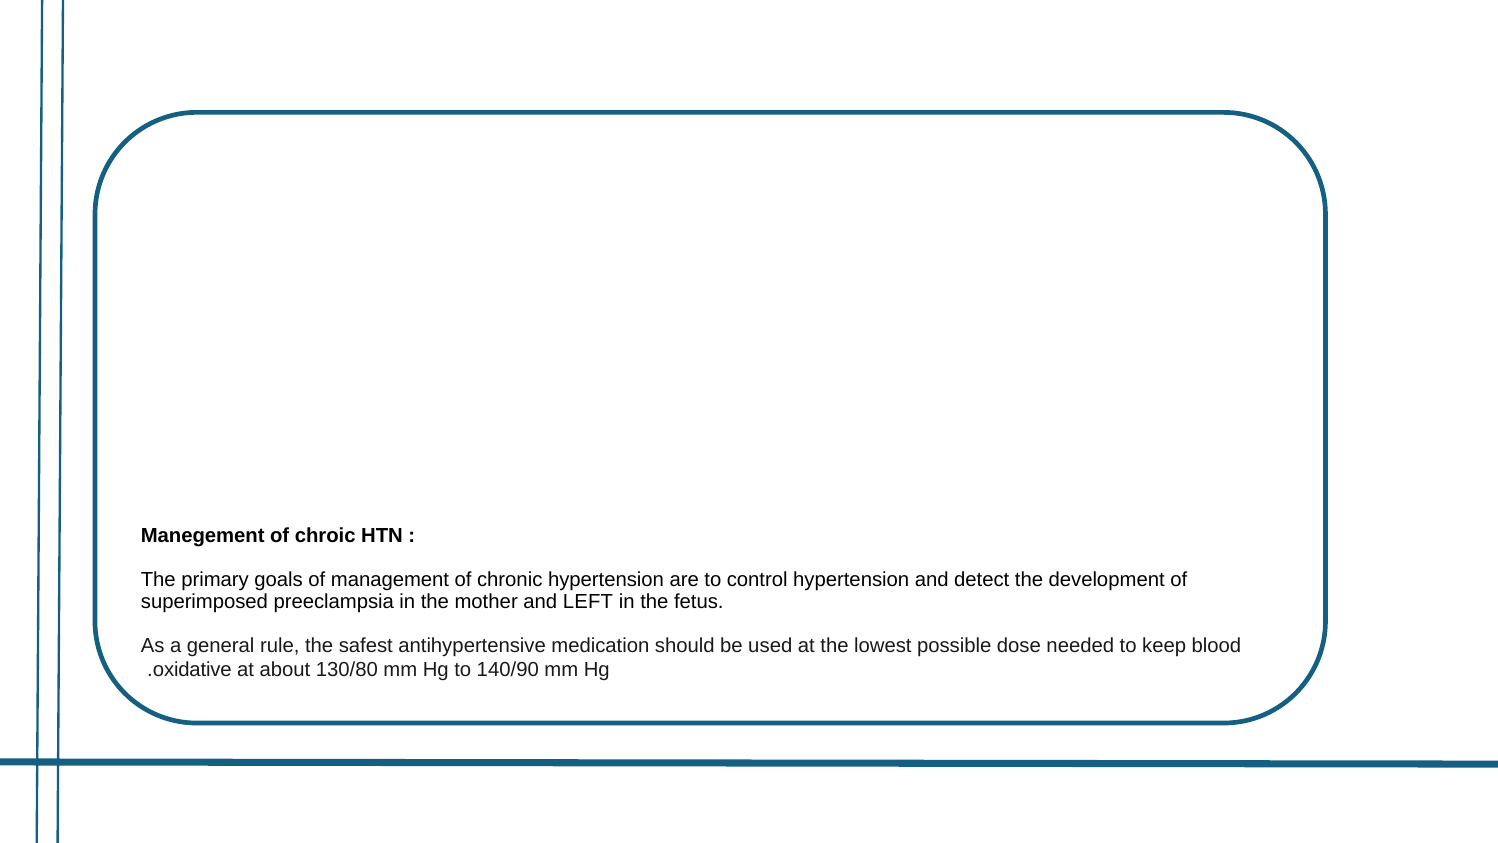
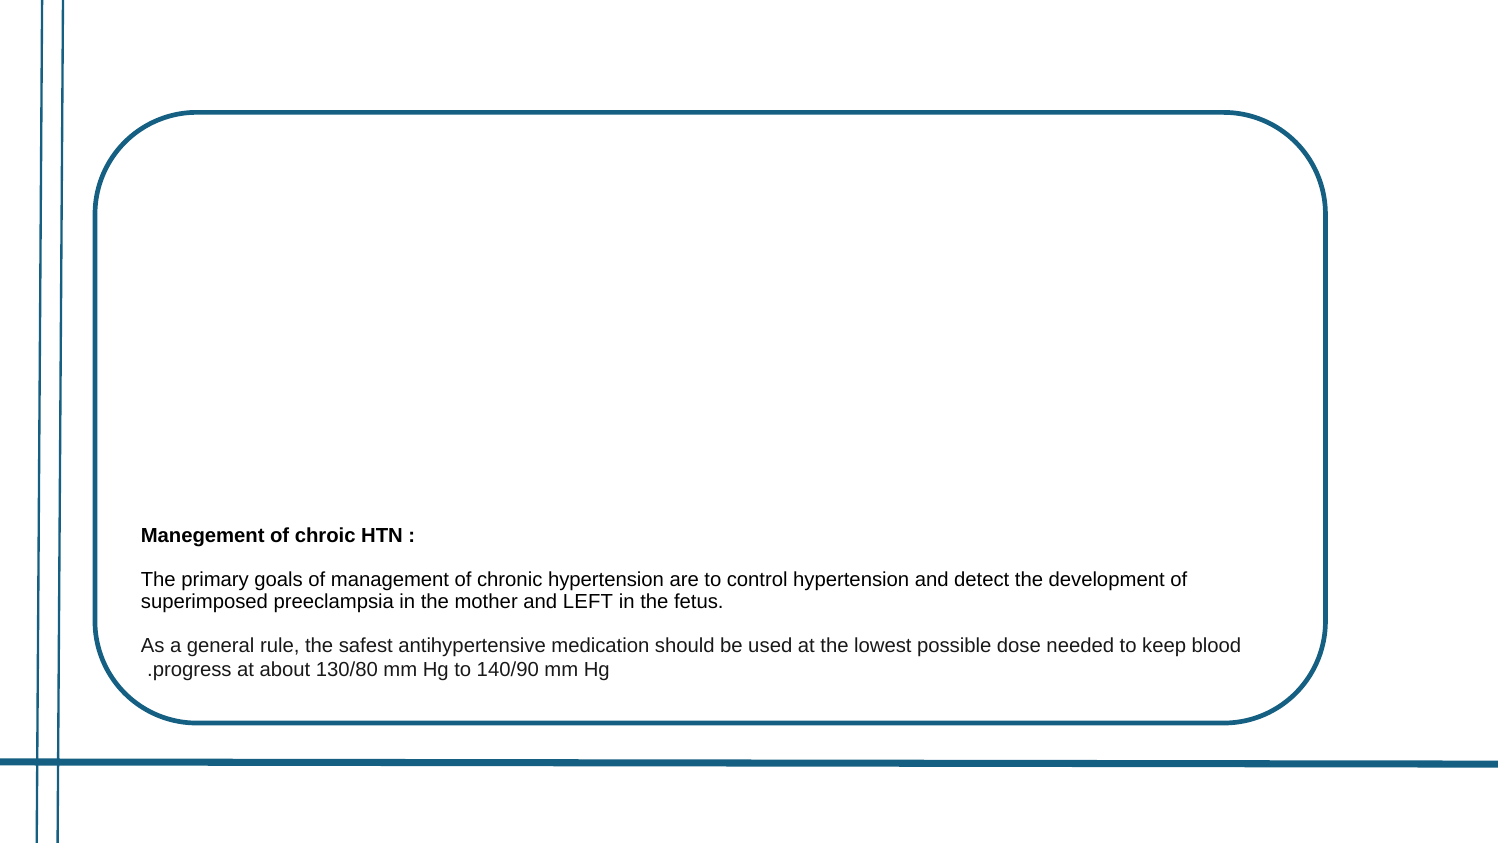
oxidative: oxidative -> progress
